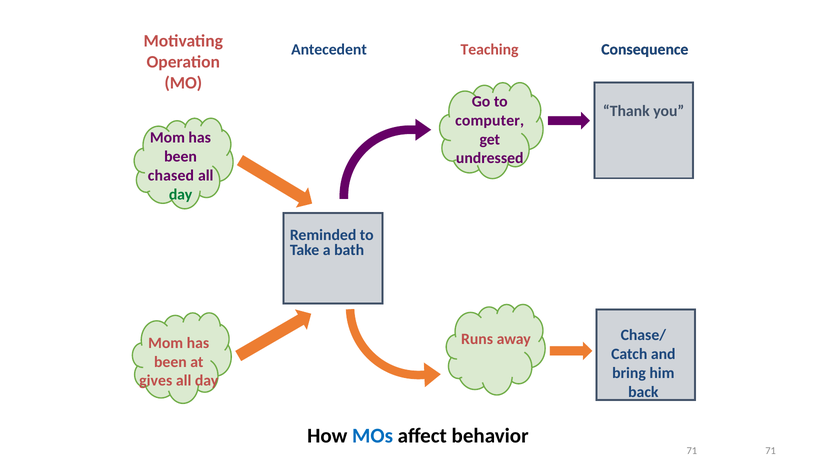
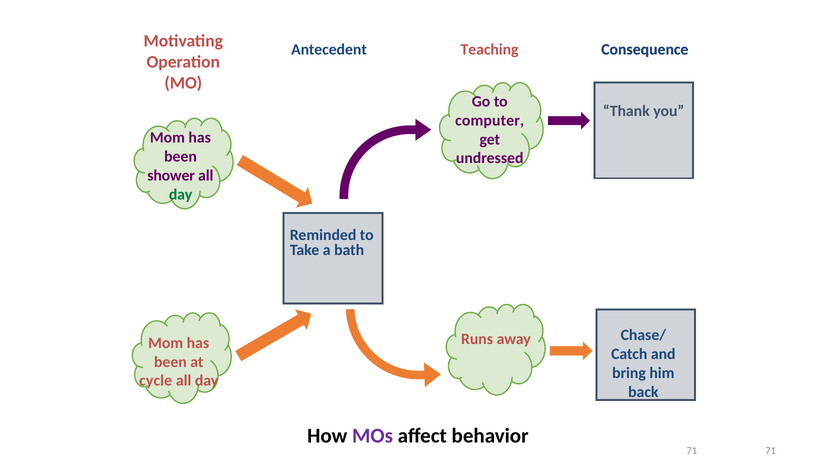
chased: chased -> shower
gives: gives -> cycle
MOs colour: blue -> purple
